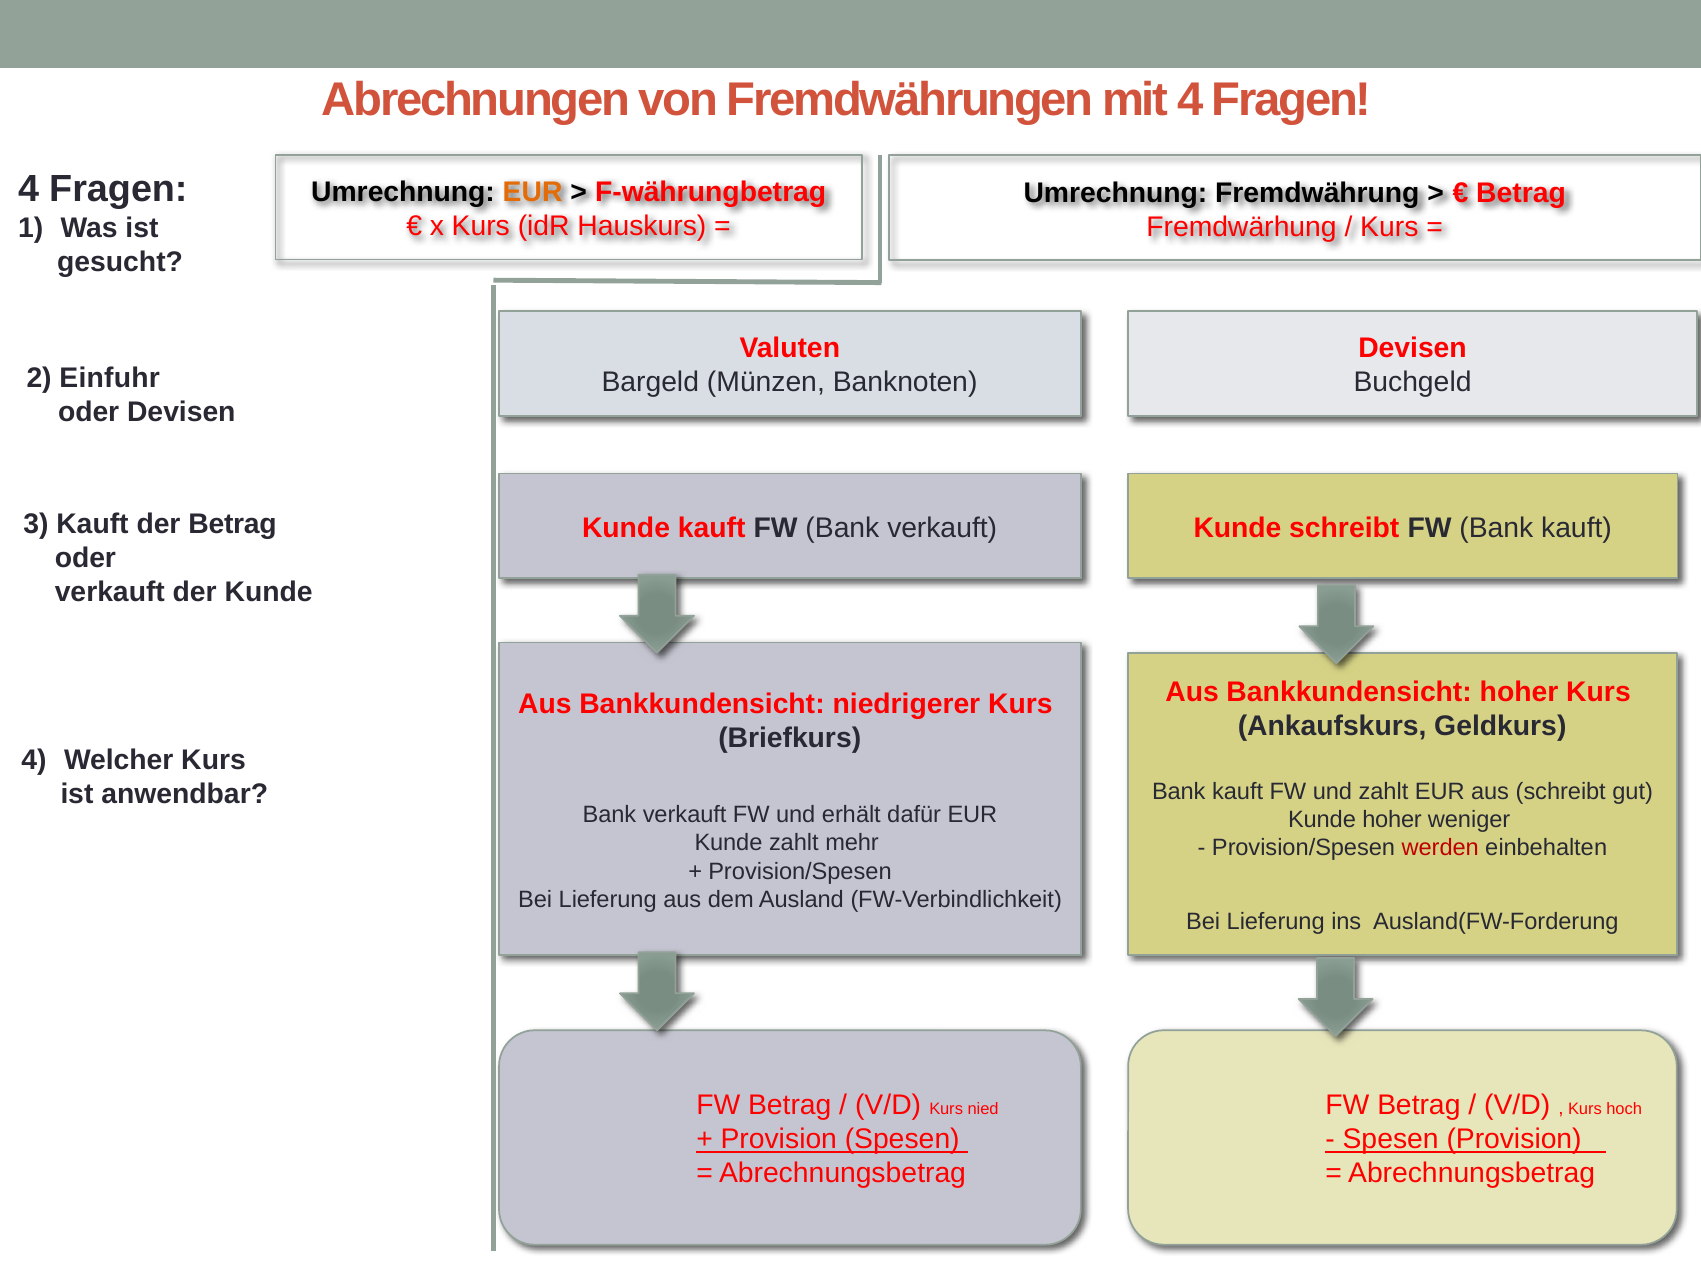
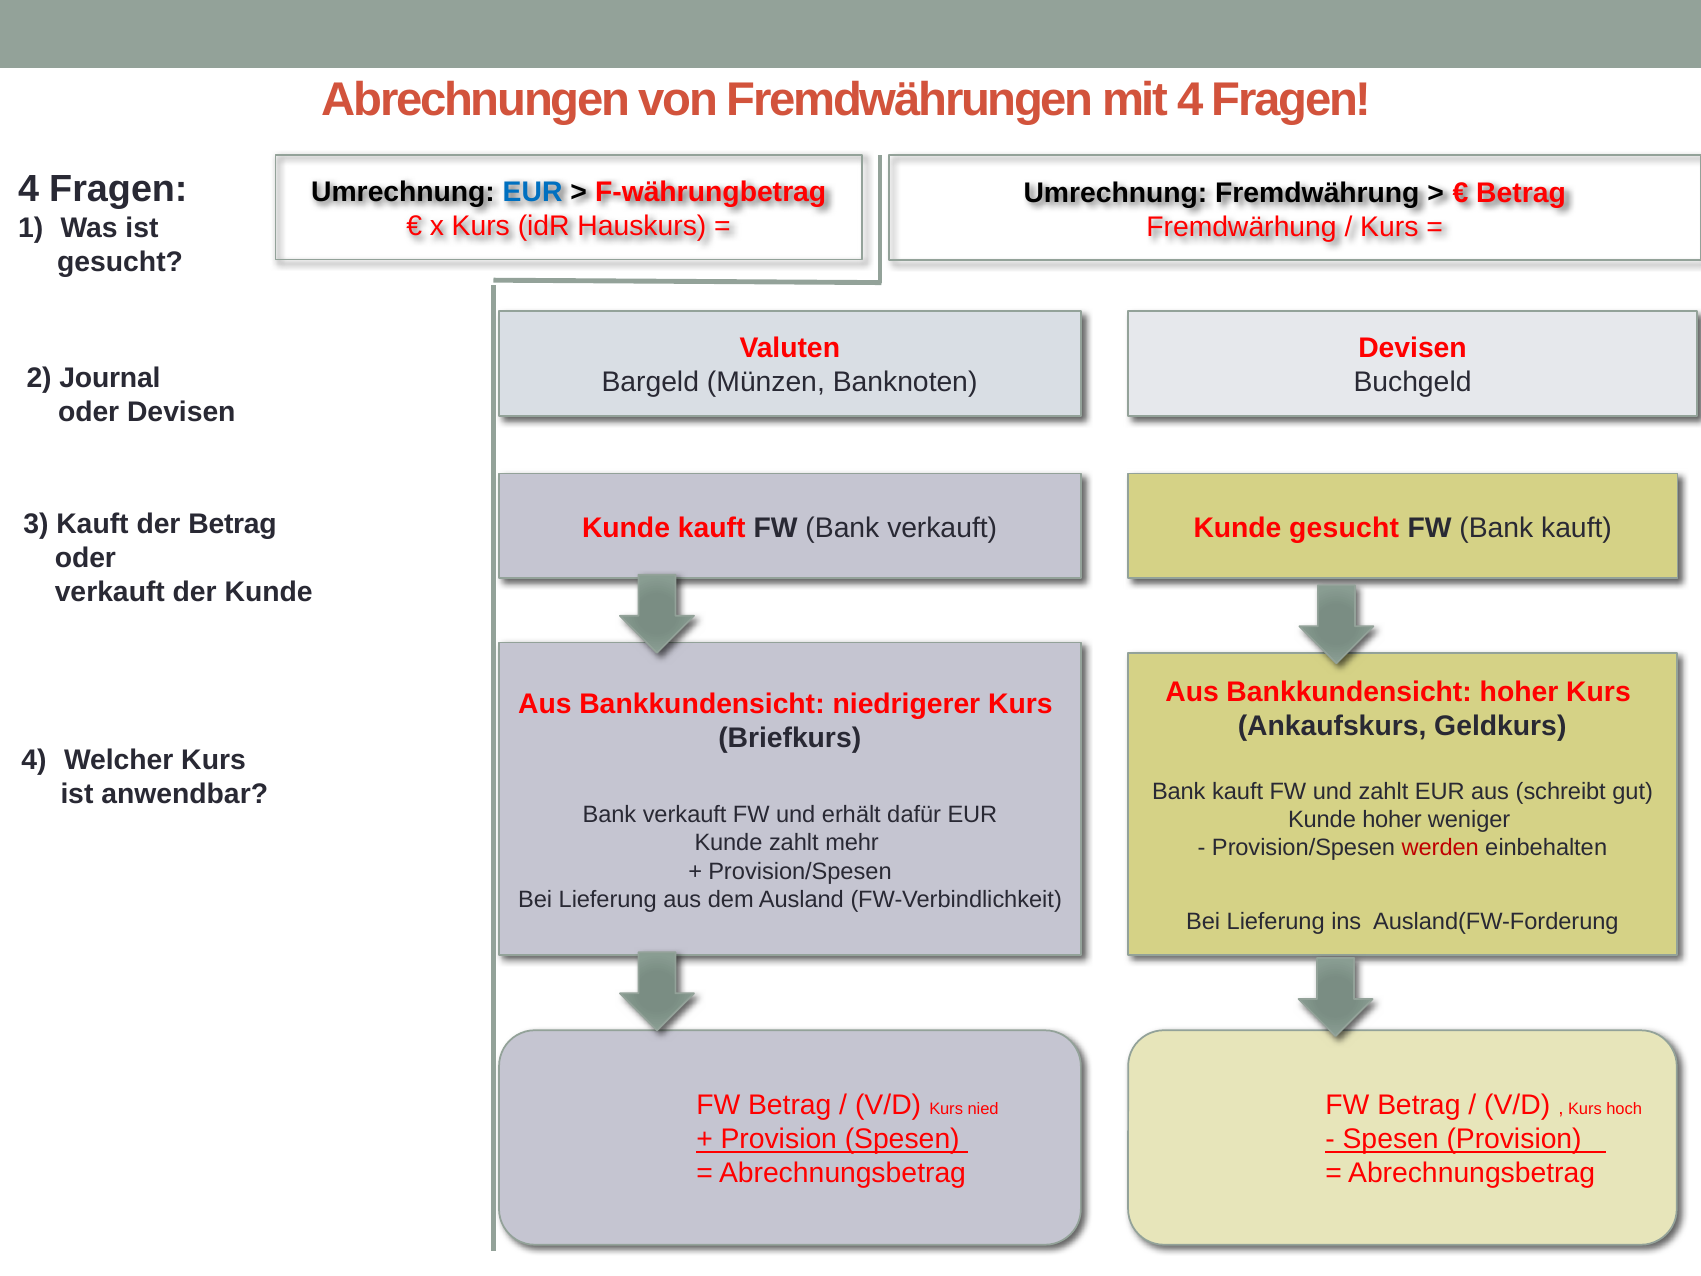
EUR at (533, 192) colour: orange -> blue
Einfuhr: Einfuhr -> Journal
Kunde schreibt: schreibt -> gesucht
